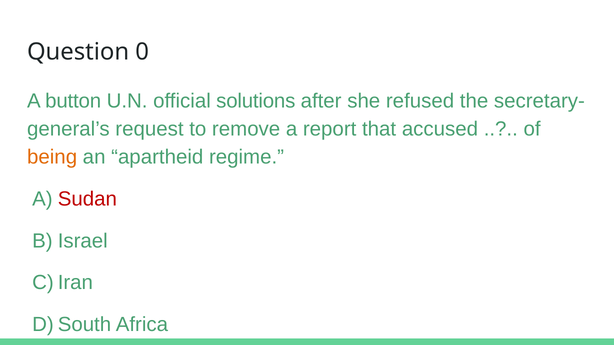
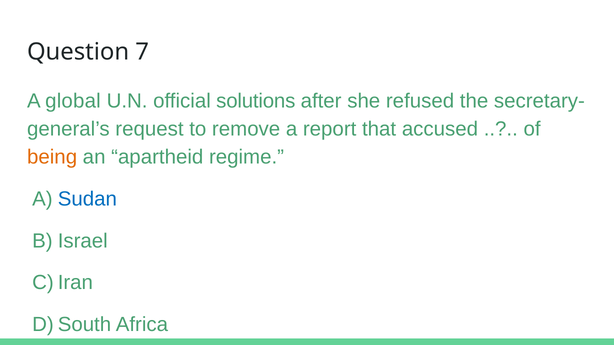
0: 0 -> 7
button: button -> global
Sudan colour: red -> blue
